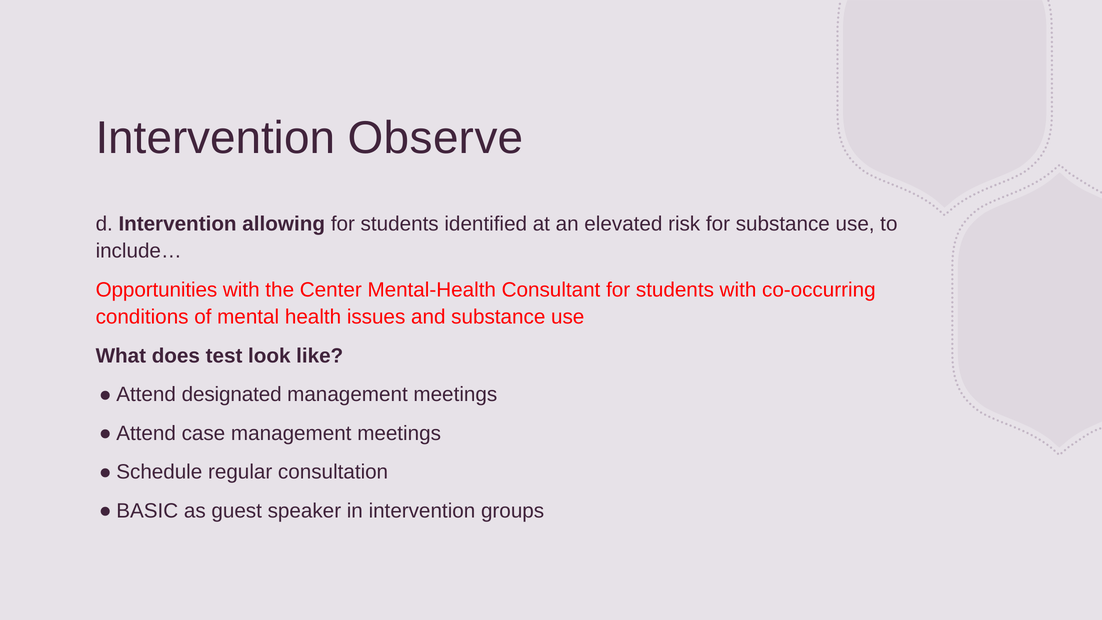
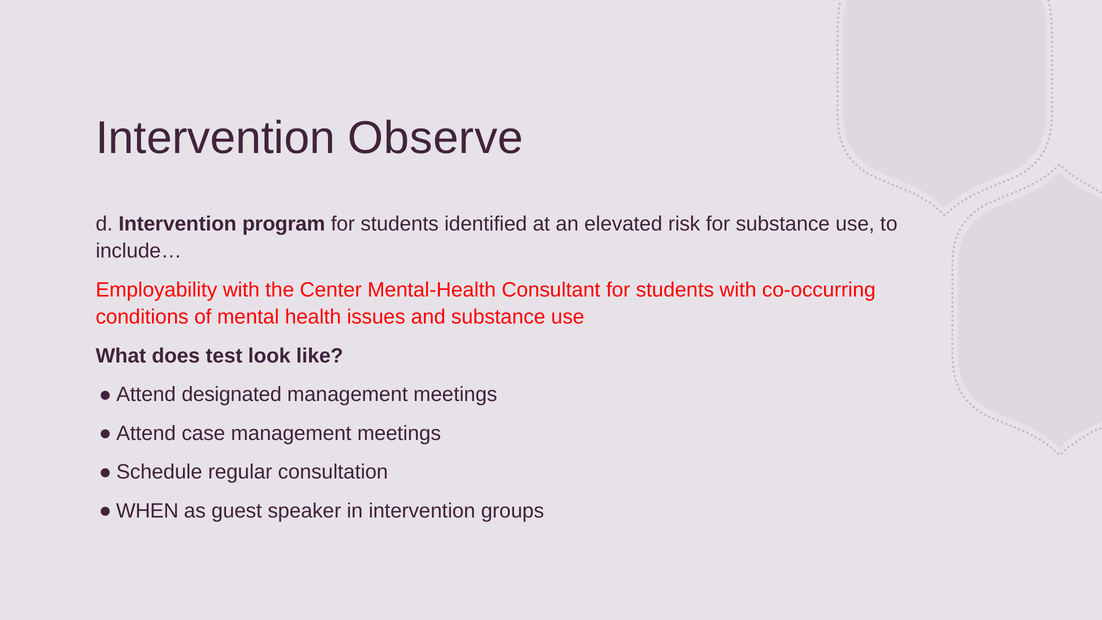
allowing: allowing -> program
Opportunities: Opportunities -> Employability
BASIC: BASIC -> WHEN
